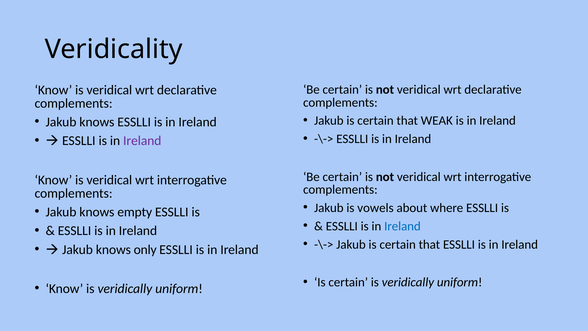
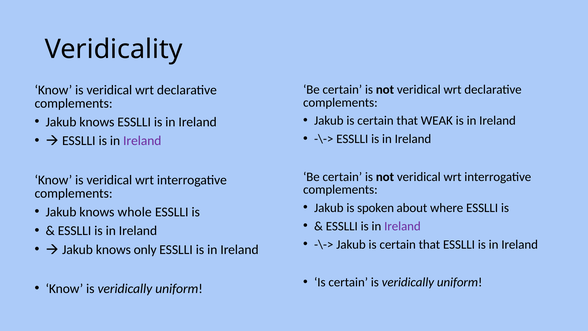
vowels: vowels -> spoken
empty: empty -> whole
Ireland at (402, 226) colour: blue -> purple
